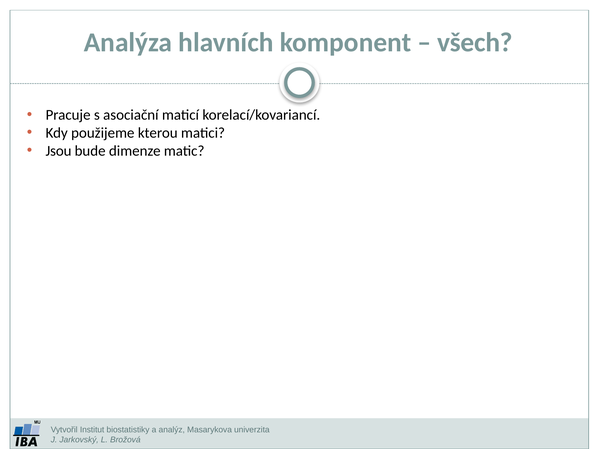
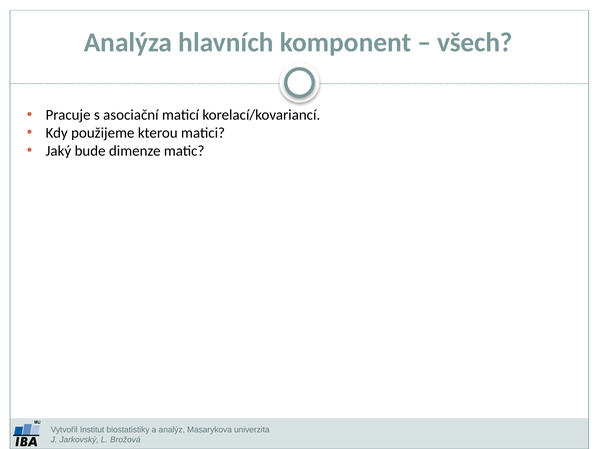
Jsou: Jsou -> Jaký
